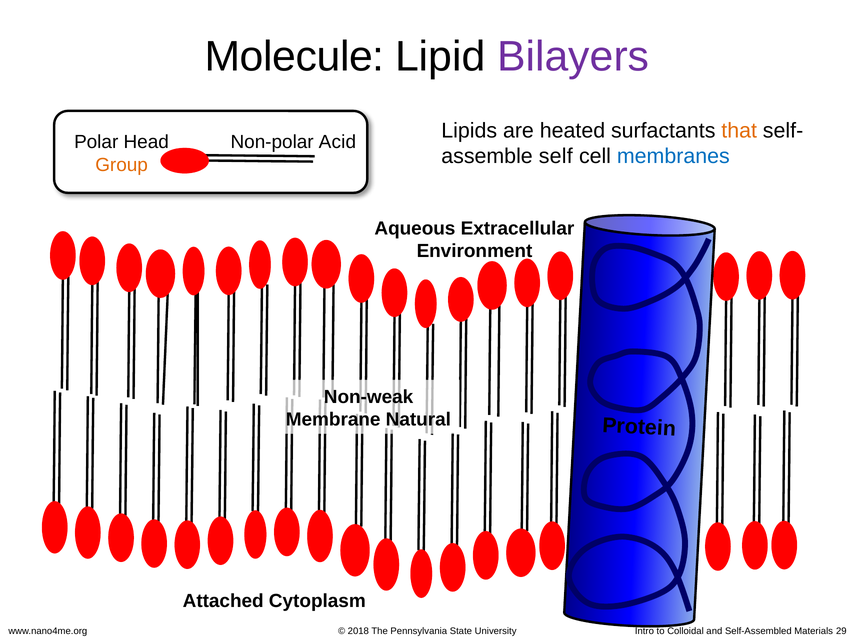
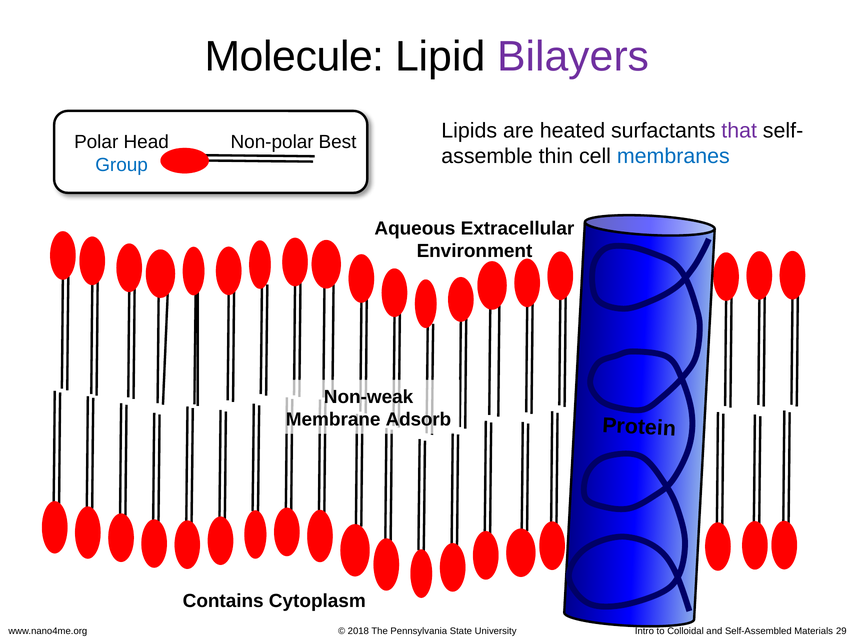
that colour: orange -> purple
Acid: Acid -> Best
self: self -> thin
Group colour: orange -> blue
Natural: Natural -> Adsorb
Attached: Attached -> Contains
